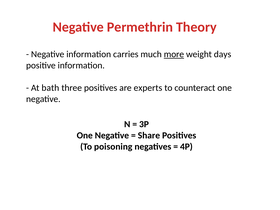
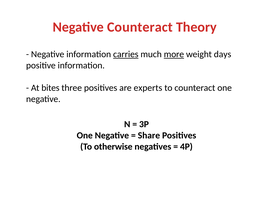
Negative Permethrin: Permethrin -> Counteract
carries underline: none -> present
bath: bath -> bites
poisoning: poisoning -> otherwise
